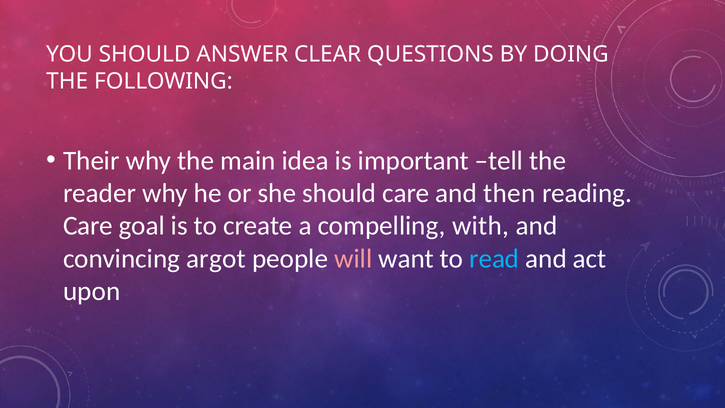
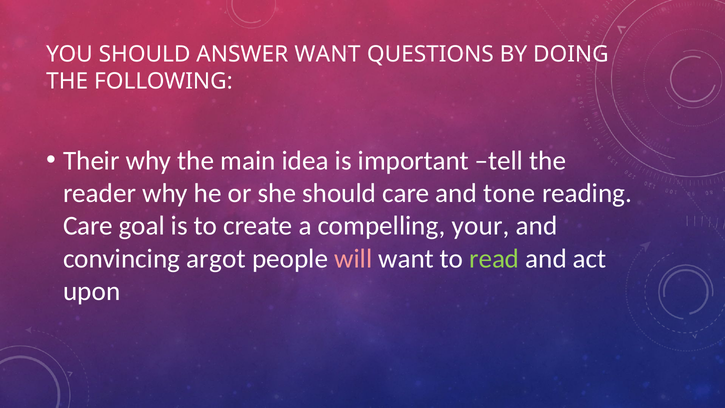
ANSWER CLEAR: CLEAR -> WANT
then: then -> tone
with: with -> your
read colour: light blue -> light green
